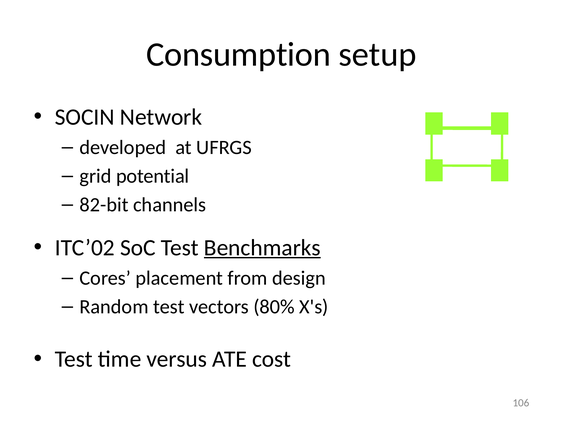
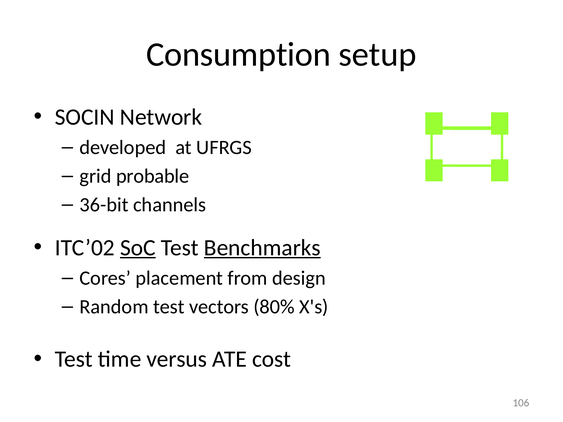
potential: potential -> probable
82-bit: 82-bit -> 36-bit
SoC underline: none -> present
